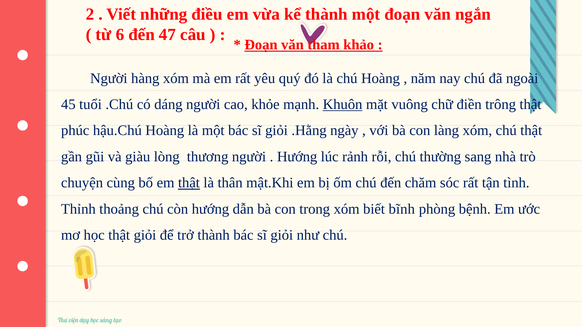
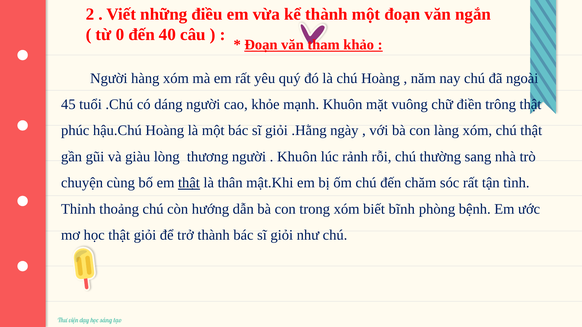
6: 6 -> 0
47: 47 -> 40
Khuôn at (343, 104) underline: present -> none
Hướng at (297, 157): Hướng -> Khuôn
